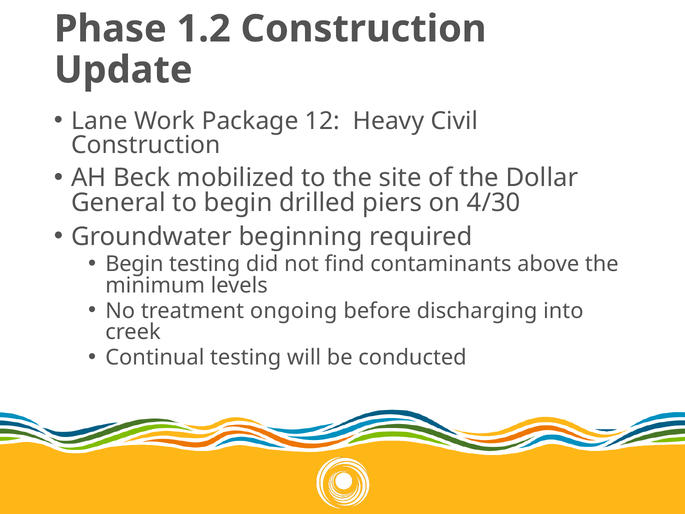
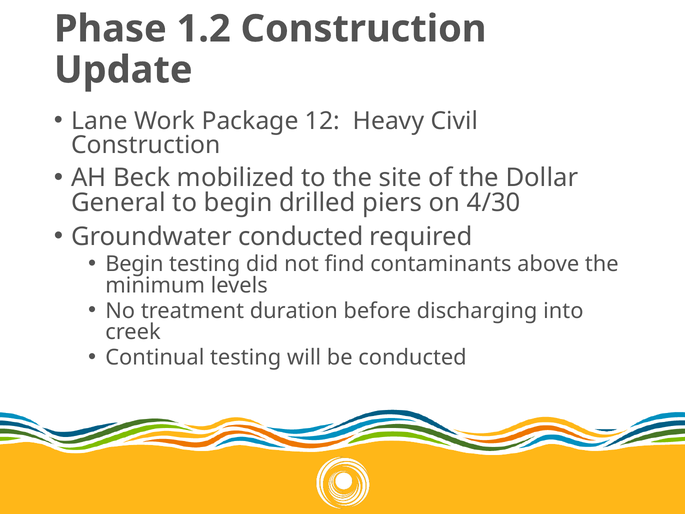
Groundwater beginning: beginning -> conducted
ongoing: ongoing -> duration
